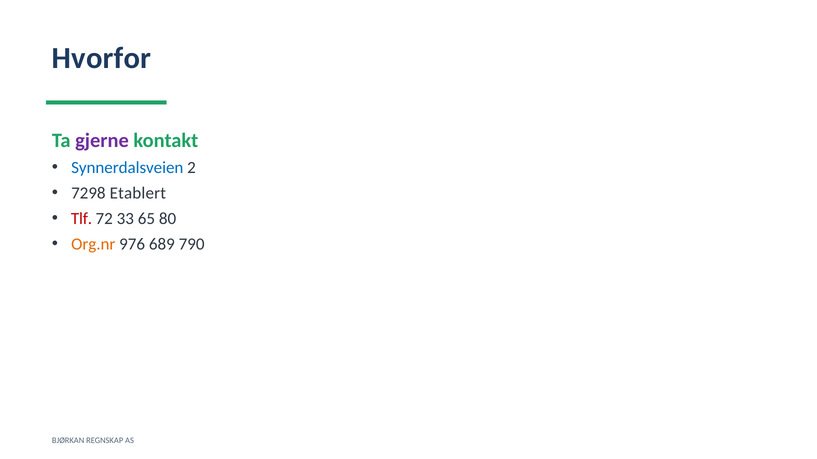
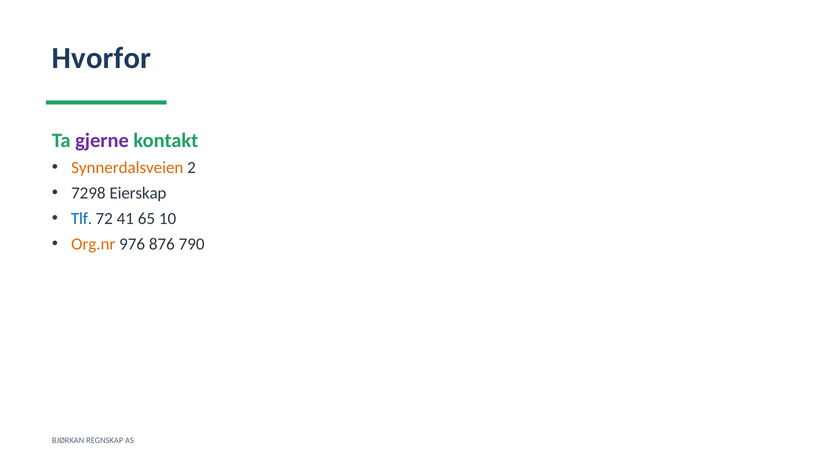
Synnerdalsveien colour: blue -> orange
Etablert: Etablert -> Eierskap
Tlf colour: red -> blue
33: 33 -> 41
80: 80 -> 10
689: 689 -> 876
